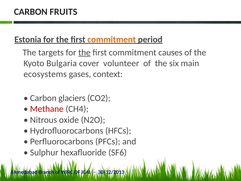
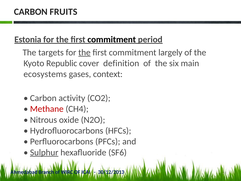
commitment at (112, 39) colour: orange -> black
causes: causes -> largely
Bulgaria: Bulgaria -> Republic
volunteer: volunteer -> definition
glaciers: glaciers -> activity
Sulphur underline: none -> present
